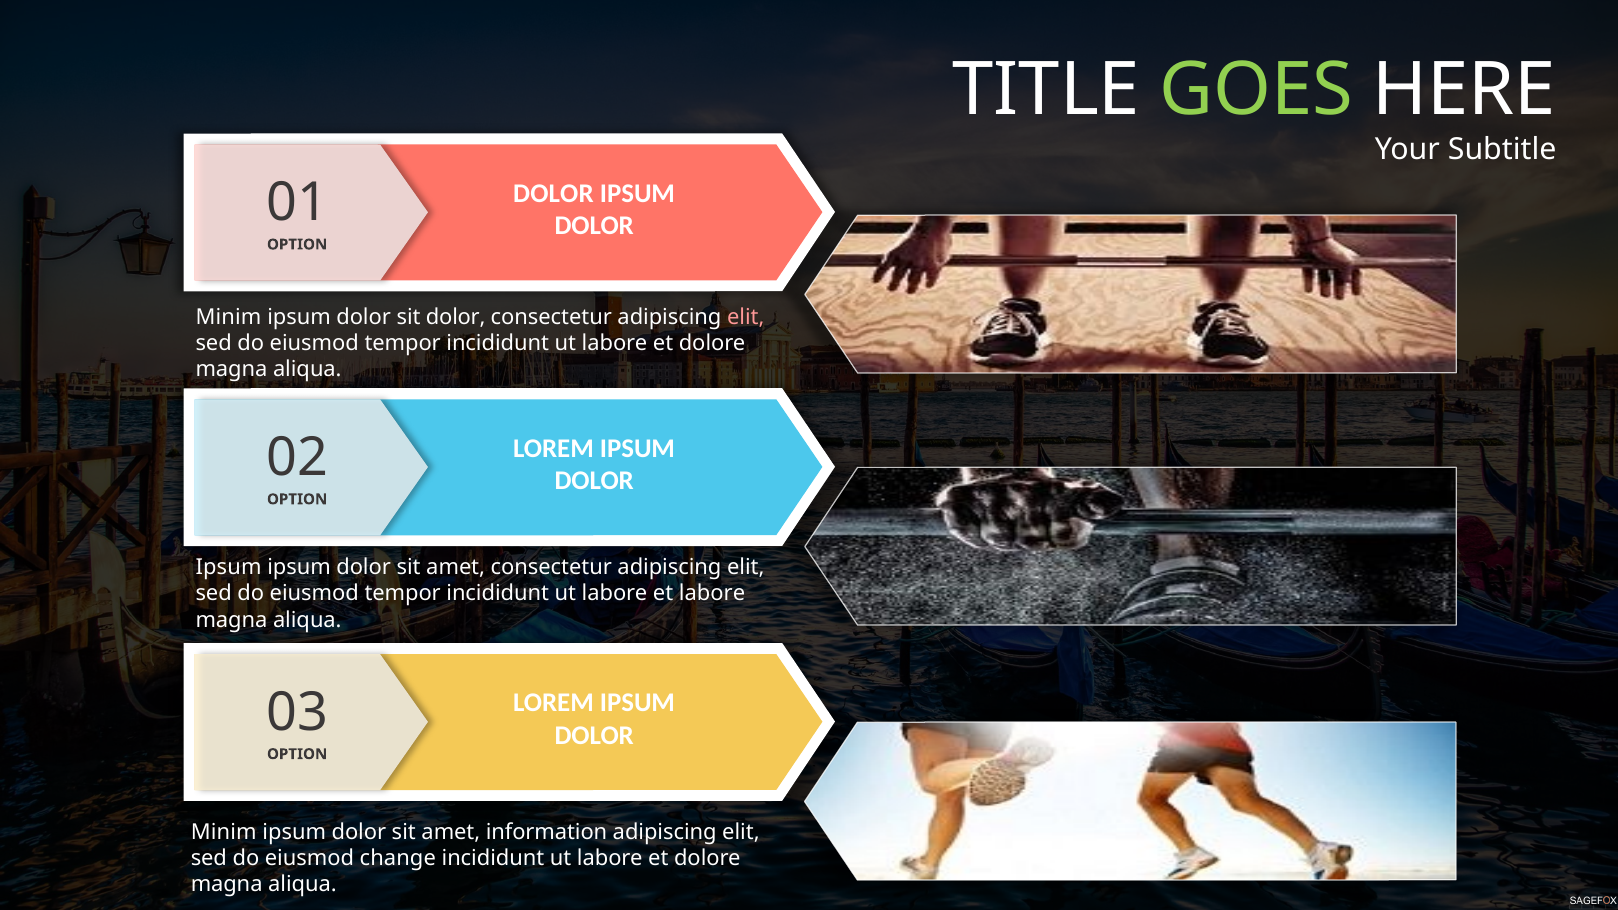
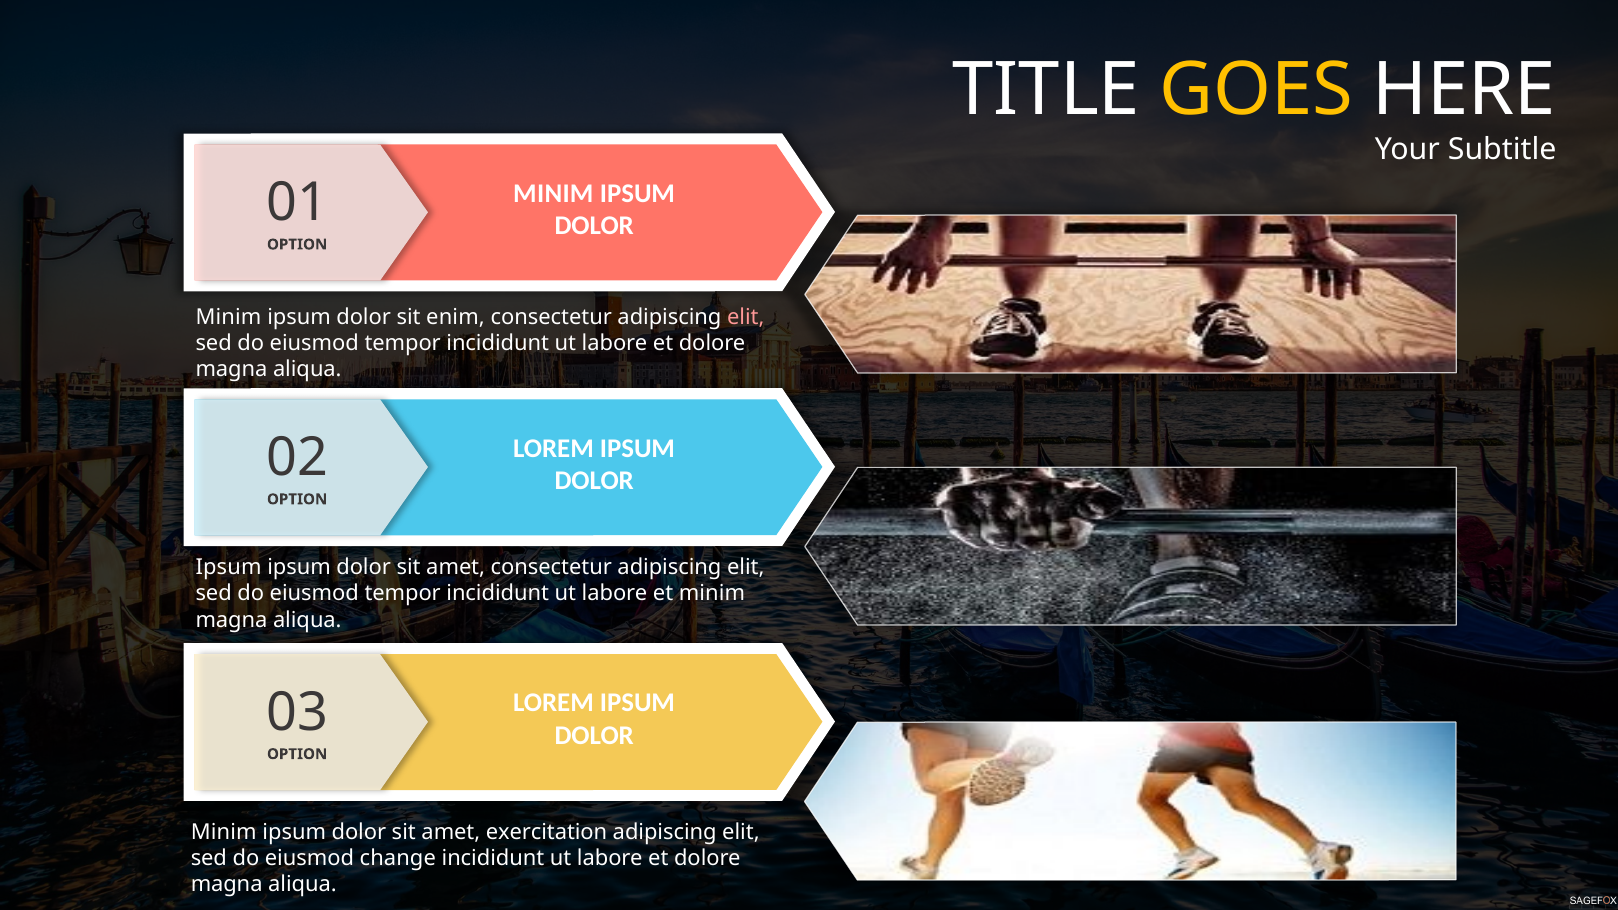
GOES colour: light green -> yellow
DOLOR at (553, 193): DOLOR -> MINIM
sit dolor: dolor -> enim
et labore: labore -> minim
information: information -> exercitation
